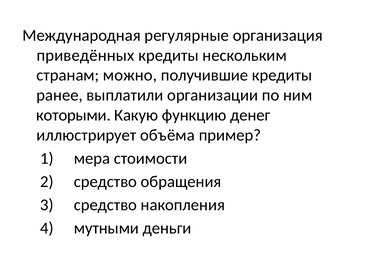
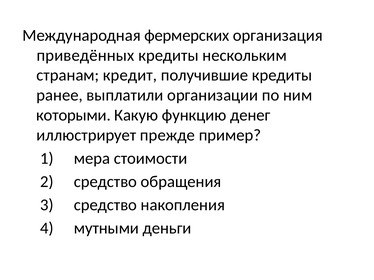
регулярные: регулярные -> фермерских
можно: можно -> кредит
объёма: объёма -> прежде
